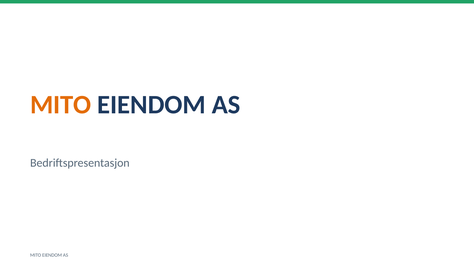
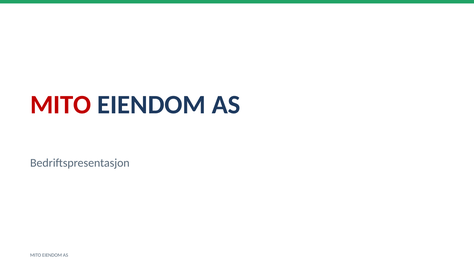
MITO at (61, 105) colour: orange -> red
